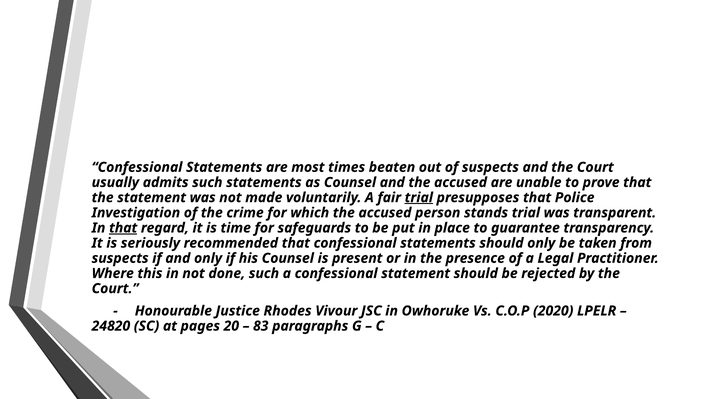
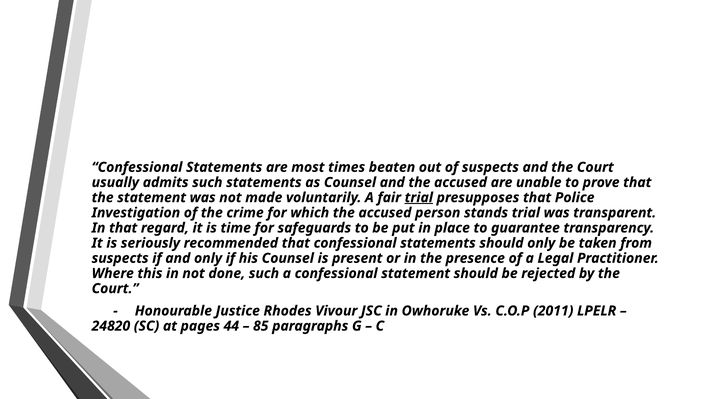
that at (123, 228) underline: present -> none
2020: 2020 -> 2011
20: 20 -> 44
83: 83 -> 85
